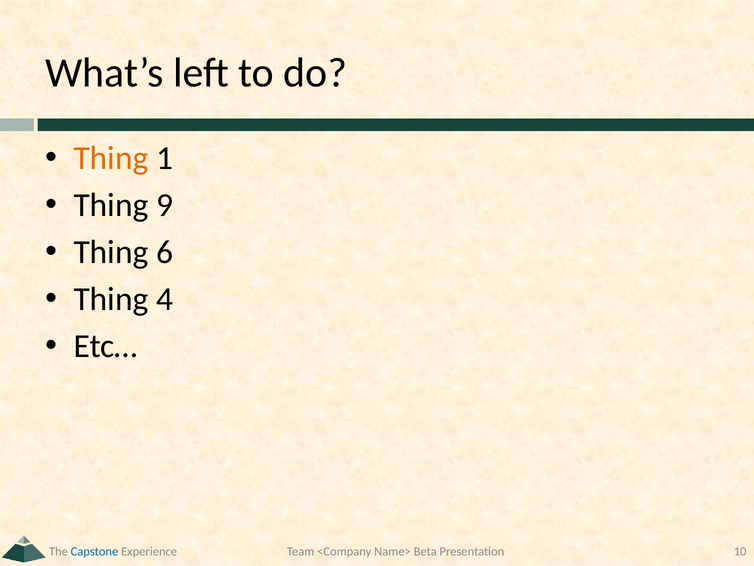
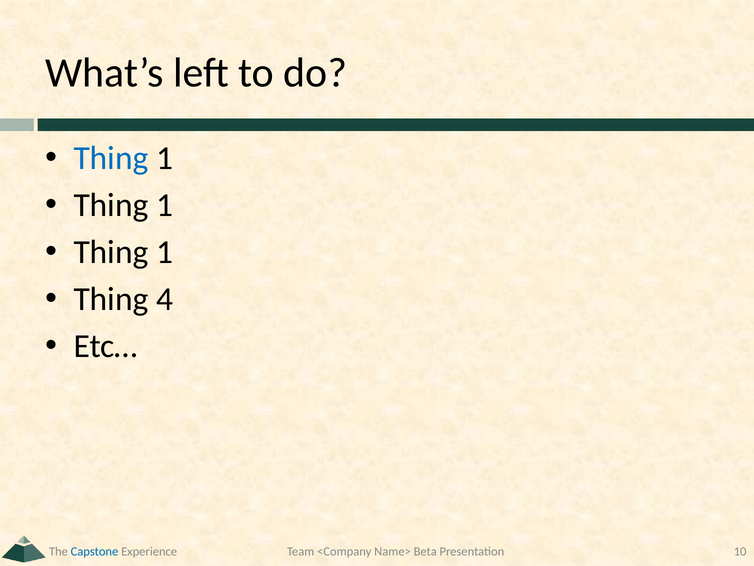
Thing at (111, 158) colour: orange -> blue
9 at (165, 205): 9 -> 1
6 at (165, 252): 6 -> 1
